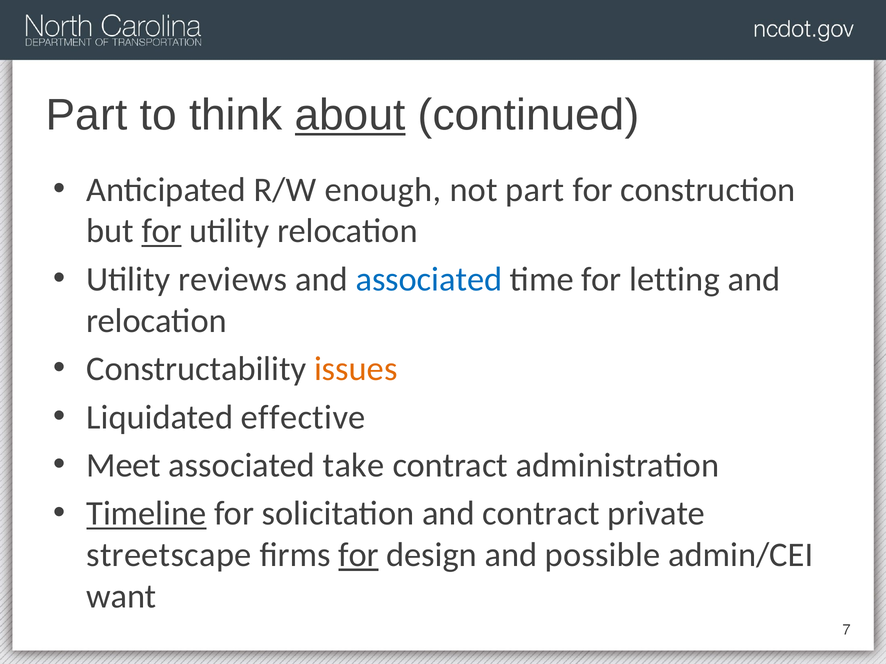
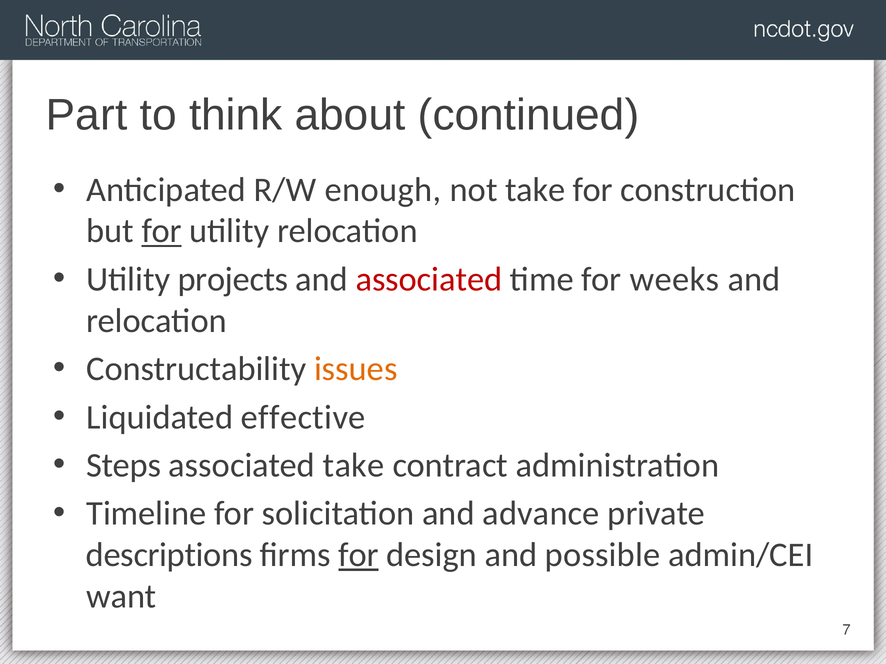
about underline: present -> none
not part: part -> take
reviews: reviews -> projects
associated at (429, 280) colour: blue -> red
letting: letting -> weeks
Meet: Meet -> Steps
Timeline underline: present -> none
and contract: contract -> advance
streetscape: streetscape -> descriptions
